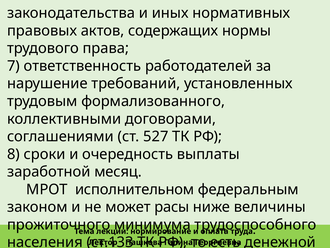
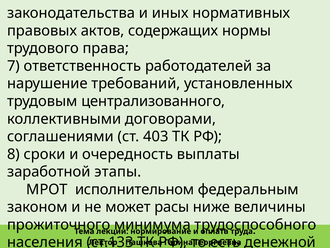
формализованного: формализованного -> централизованного
527: 527 -> 403
месяц: месяц -> этапы
